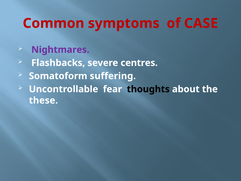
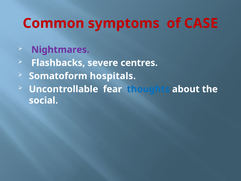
suffering: suffering -> hospitals
thoughts colour: black -> blue
these: these -> social
